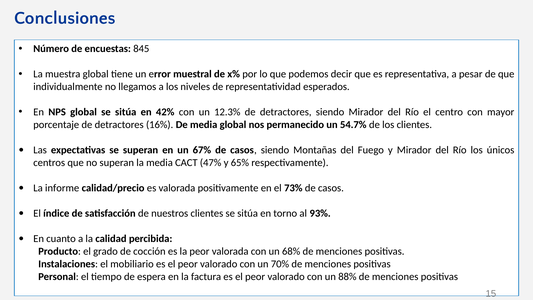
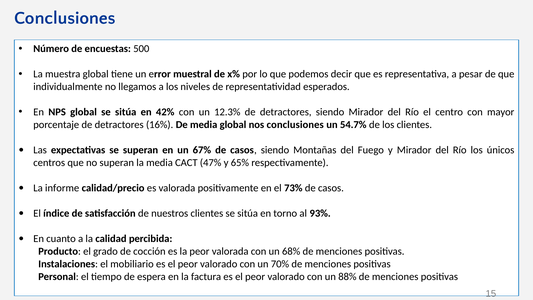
845: 845 -> 500
nos permanecido: permanecido -> conclusiones
